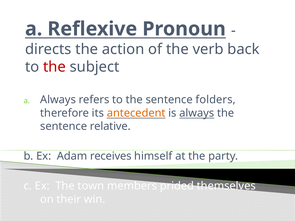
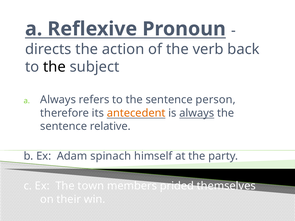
the at (54, 67) colour: red -> black
folders: folders -> person
receives: receives -> spinach
